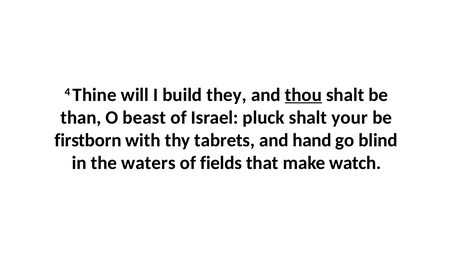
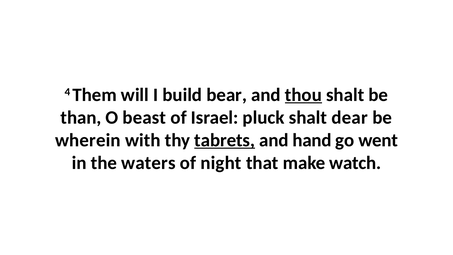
Thine: Thine -> Them
they: they -> bear
your: your -> dear
firstborn: firstborn -> wherein
tabrets underline: none -> present
blind: blind -> went
fields: fields -> night
